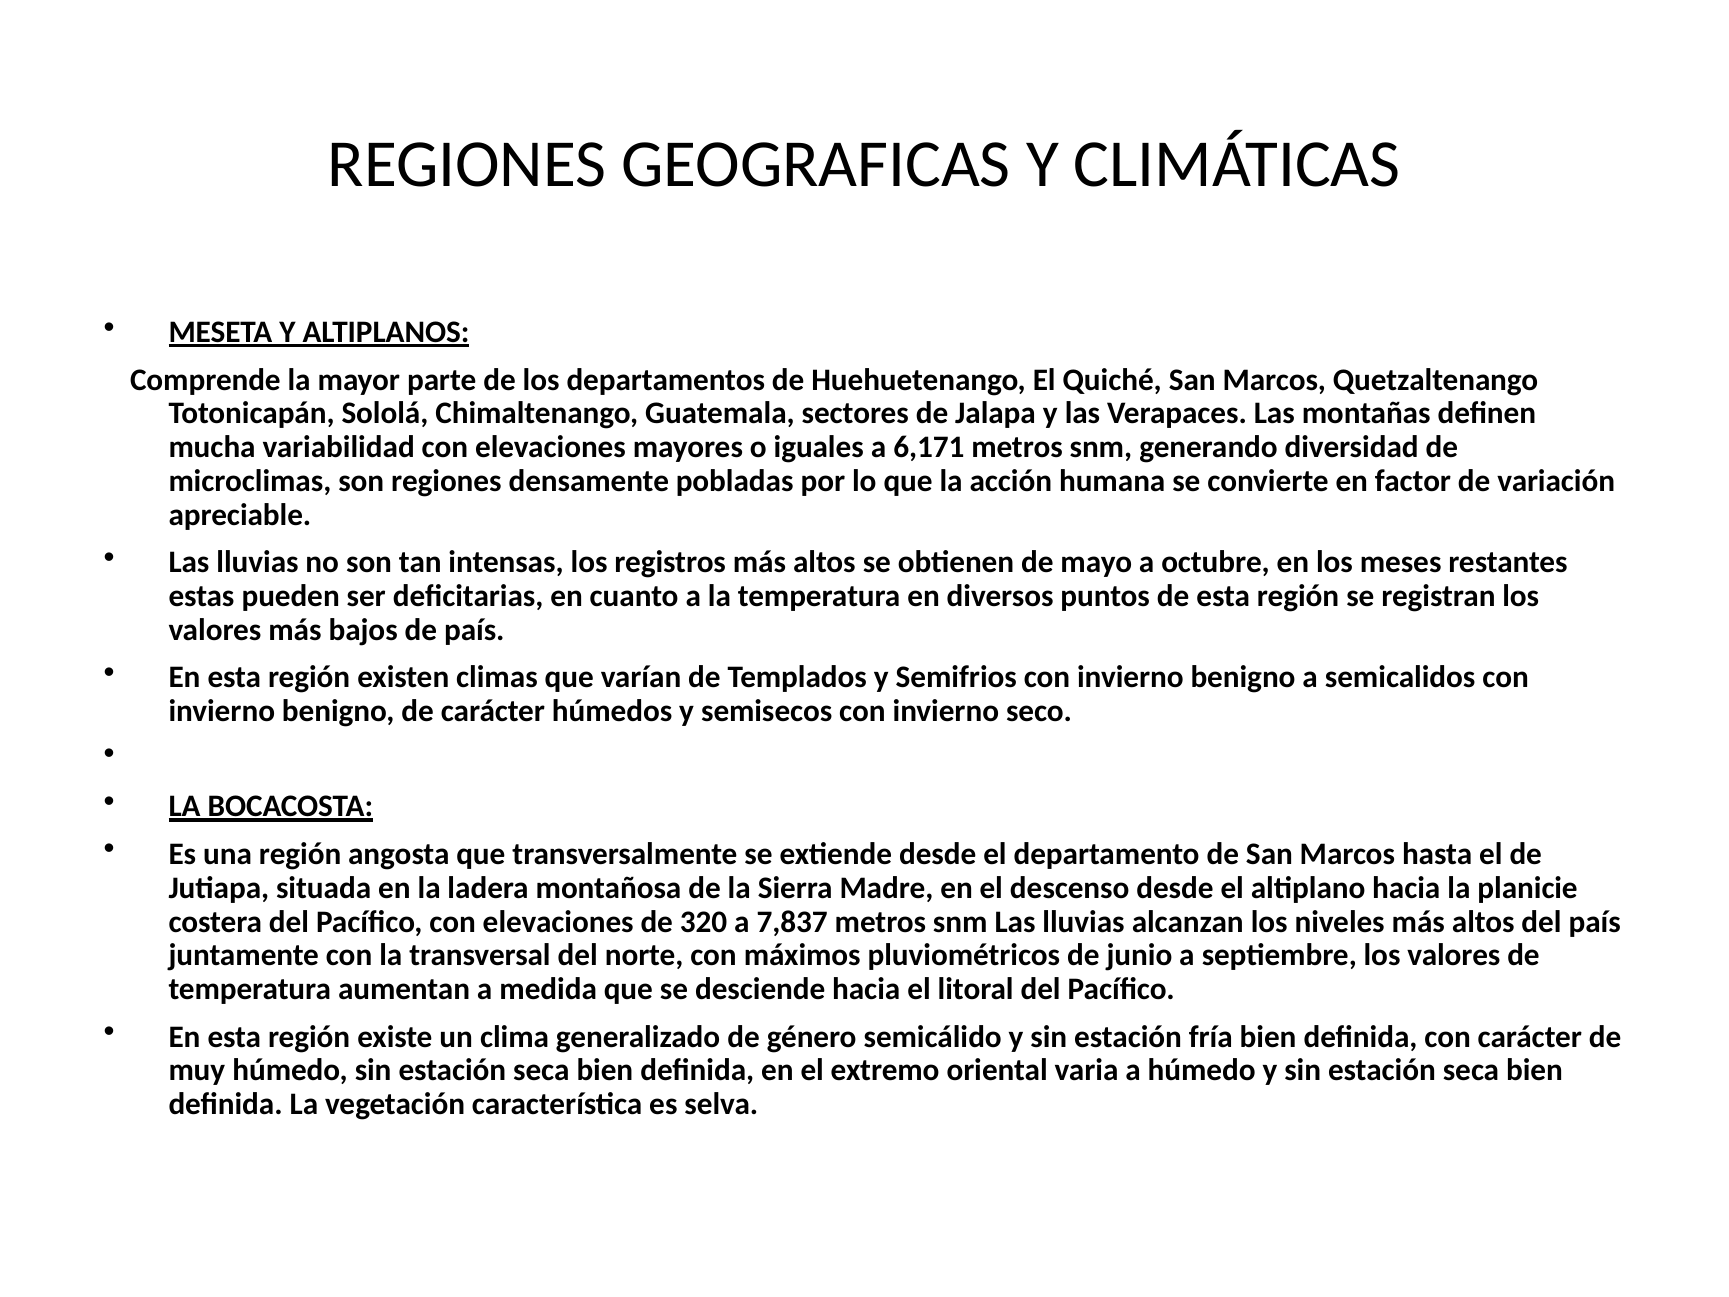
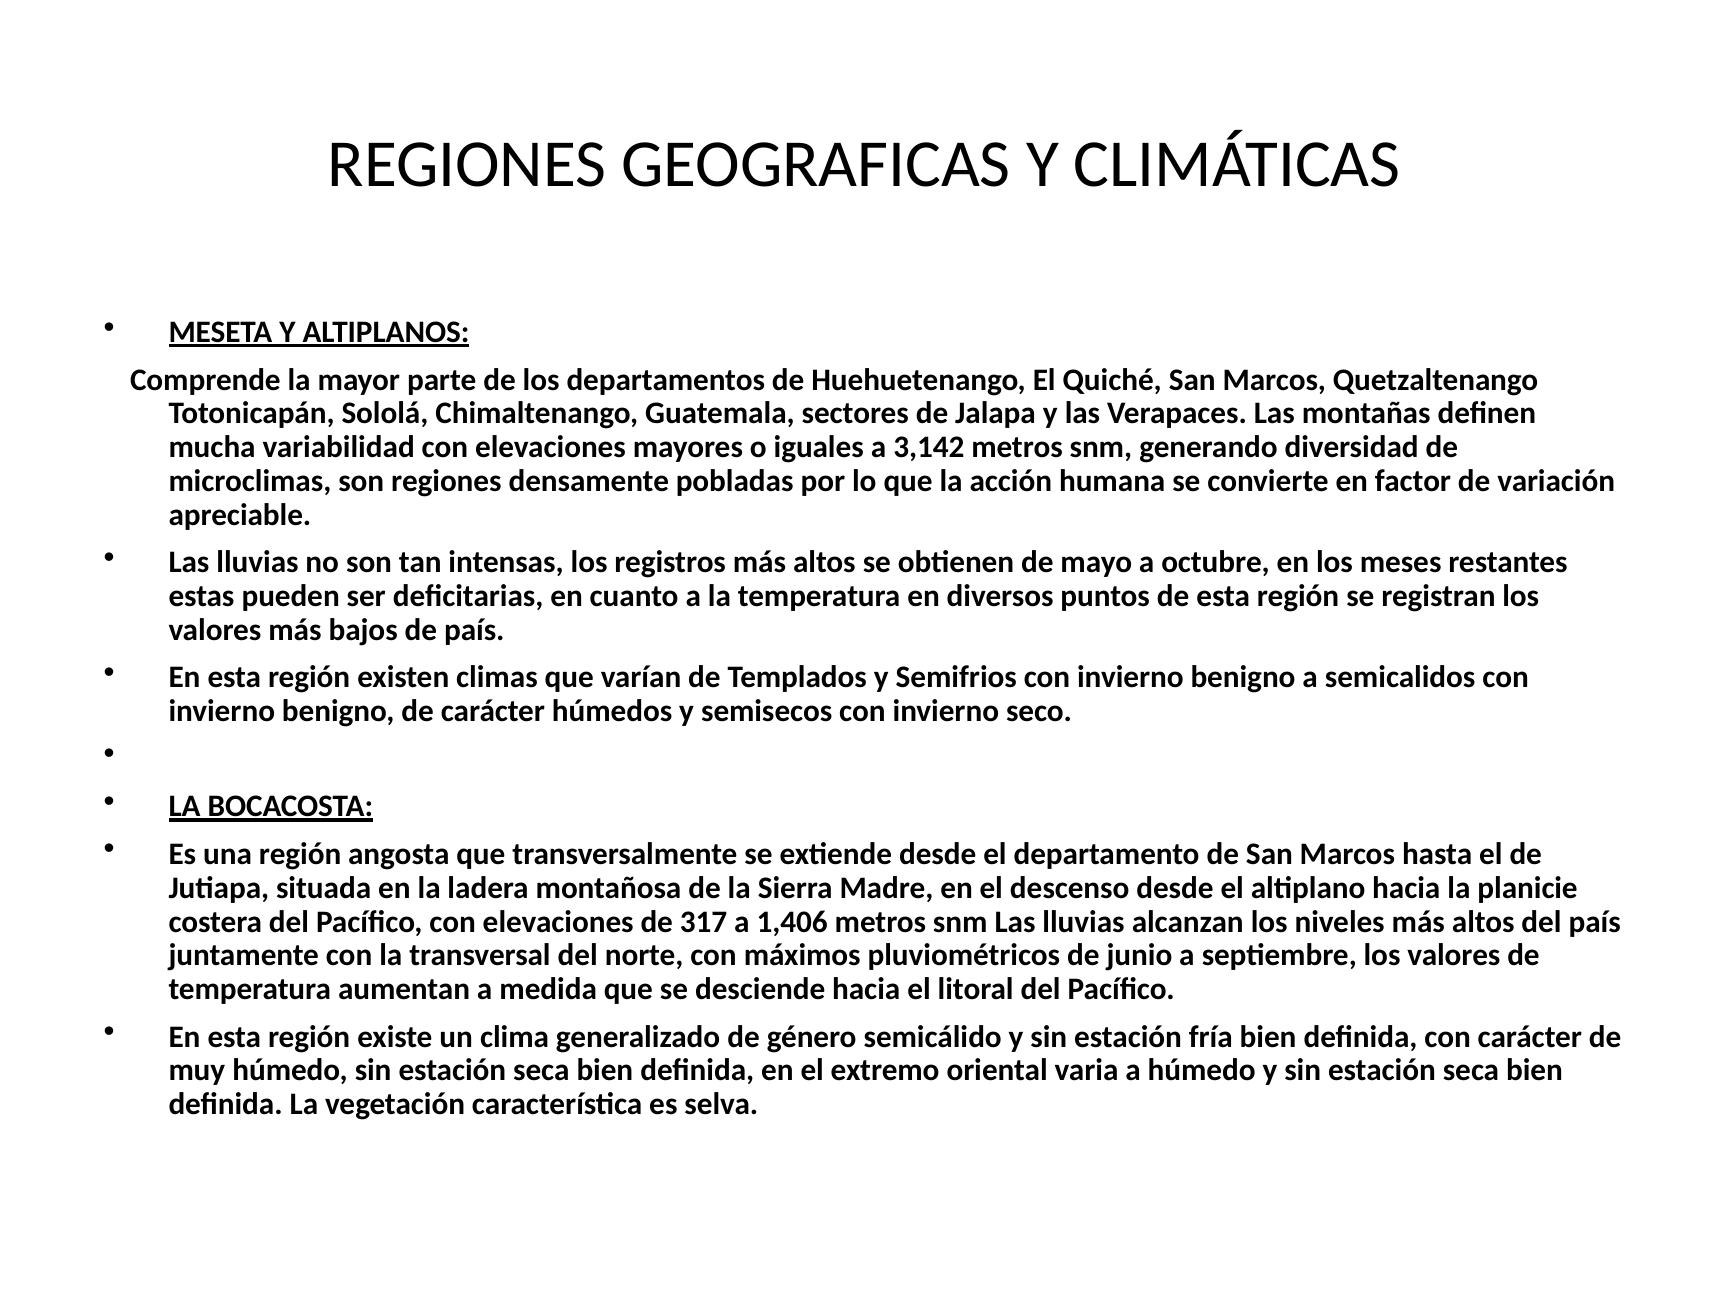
6,171: 6,171 -> 3,142
320: 320 -> 317
7,837: 7,837 -> 1,406
